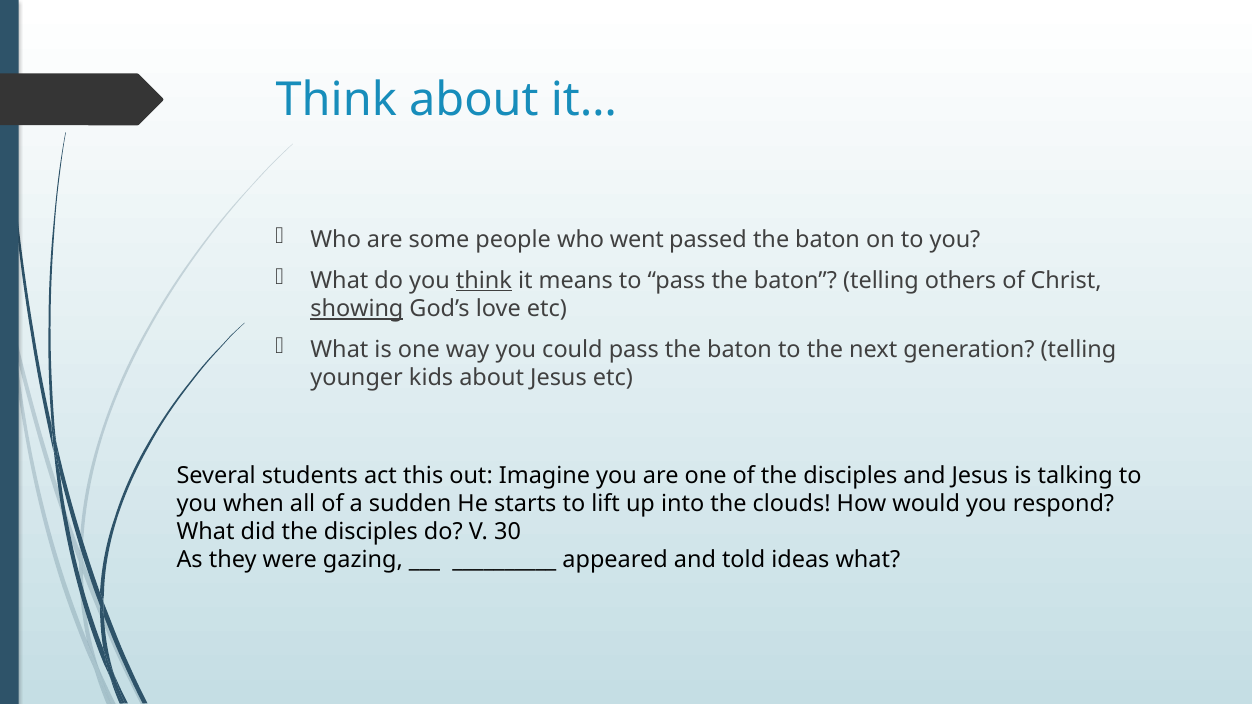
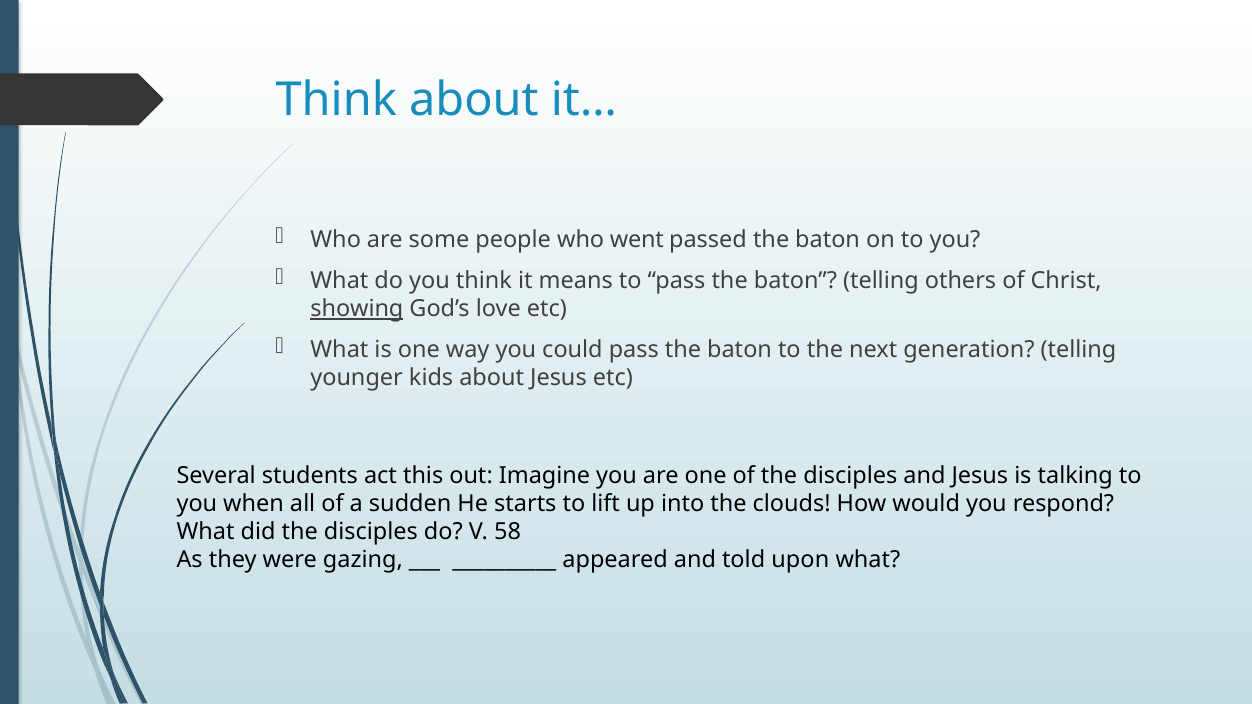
think at (484, 281) underline: present -> none
30: 30 -> 58
ideas: ideas -> upon
